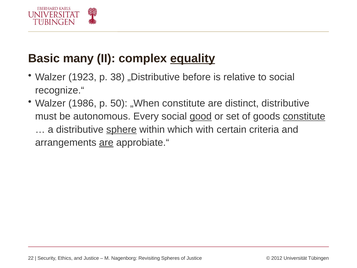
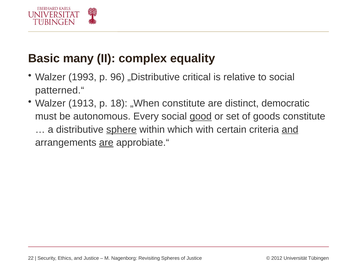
equality underline: present -> none
1923: 1923 -> 1993
38: 38 -> 96
before: before -> critical
recognize.“: recognize.“ -> patterned.“
1986: 1986 -> 1913
50: 50 -> 18
distinct distributive: distributive -> democratic
constitute at (304, 116) underline: present -> none
and at (290, 129) underline: none -> present
